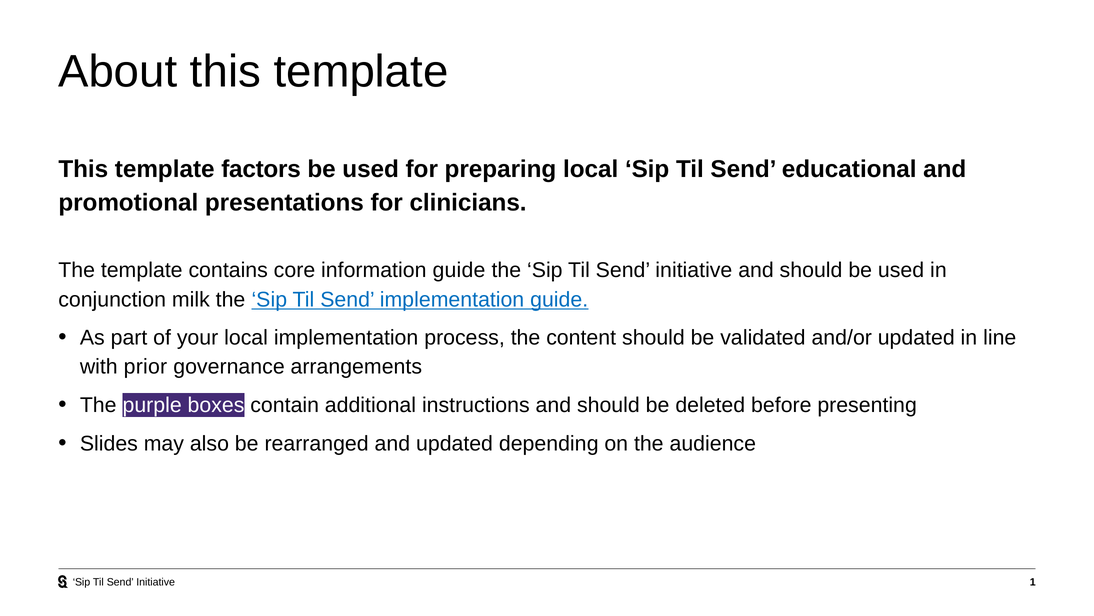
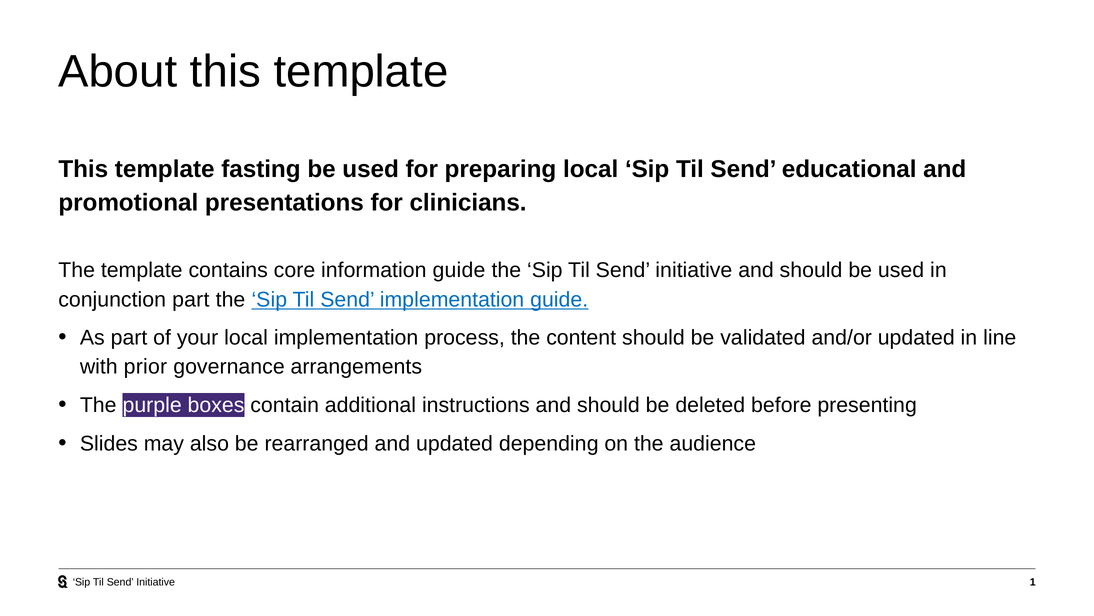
factors: factors -> fasting
conjunction milk: milk -> part
